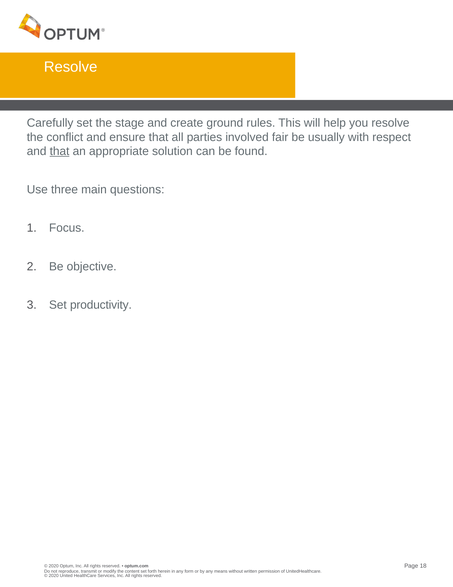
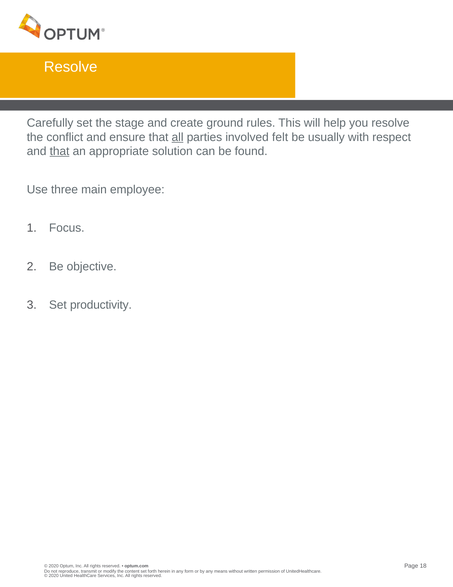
all at (178, 137) underline: none -> present
fair: fair -> felt
questions: questions -> employee
